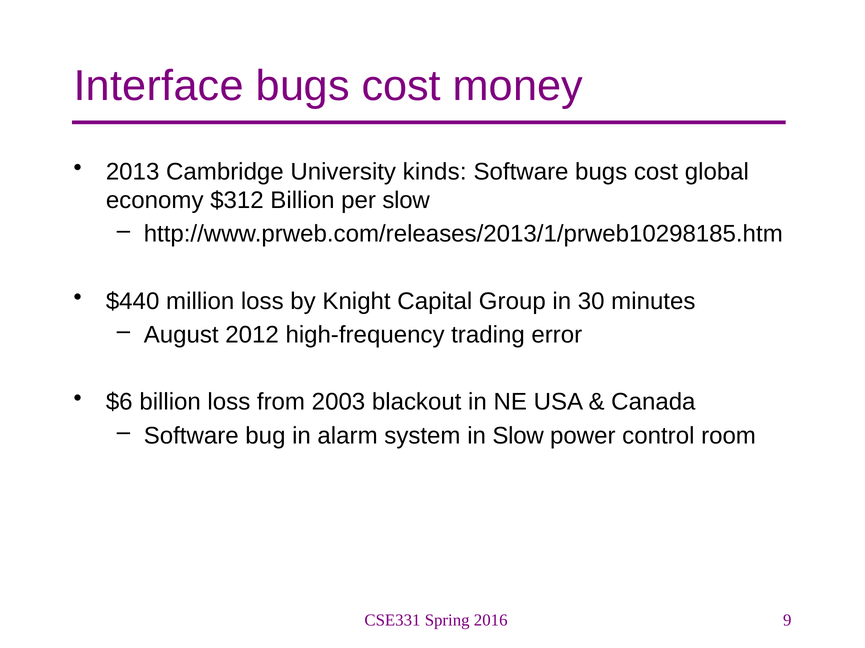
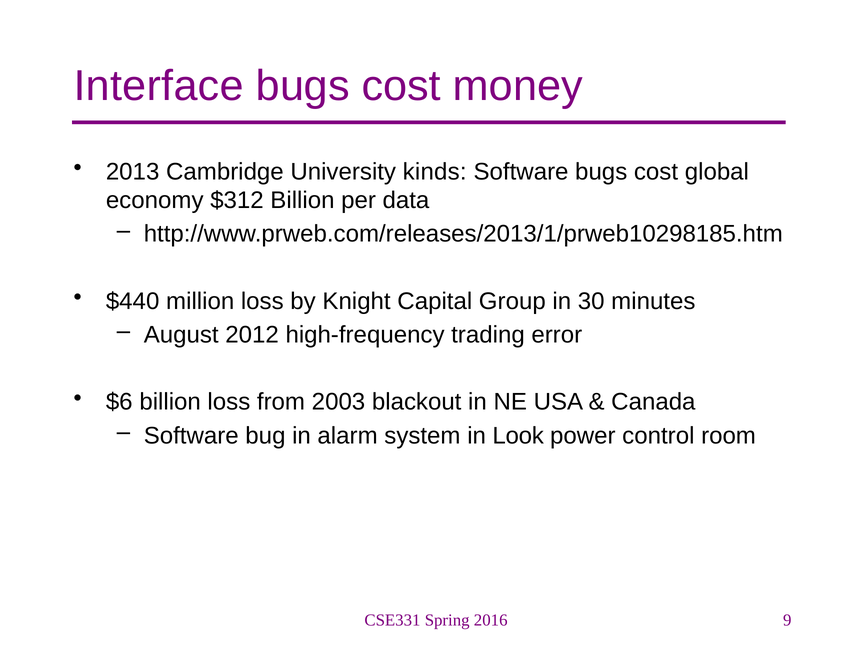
per slow: slow -> data
in Slow: Slow -> Look
